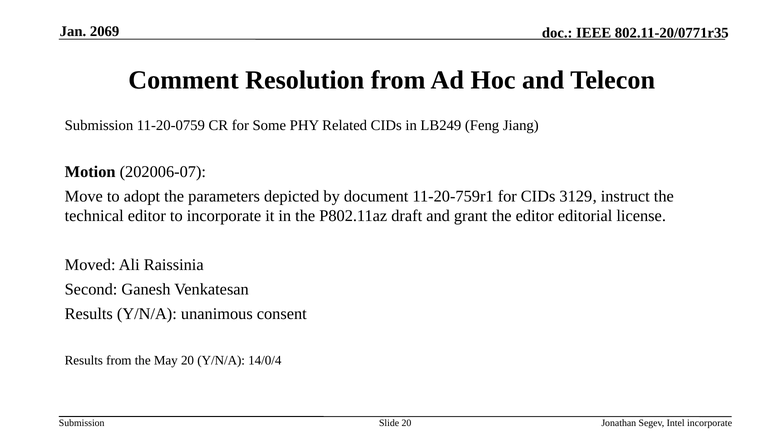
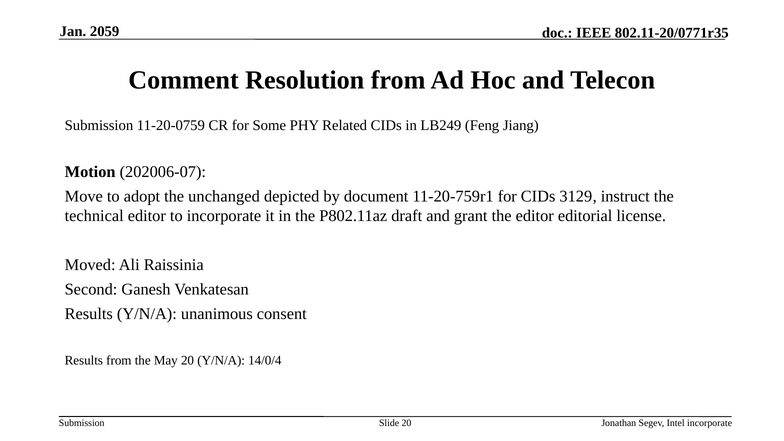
2069: 2069 -> 2059
parameters: parameters -> unchanged
